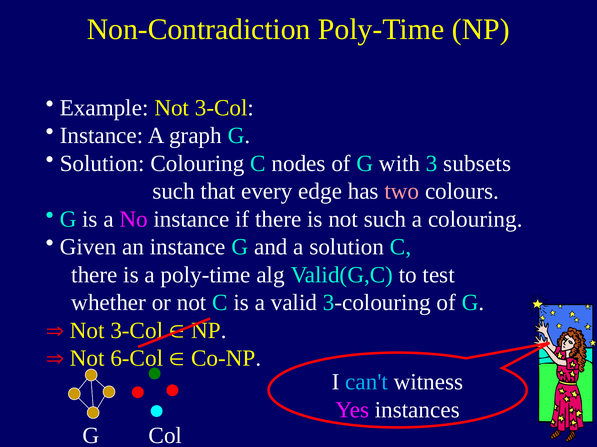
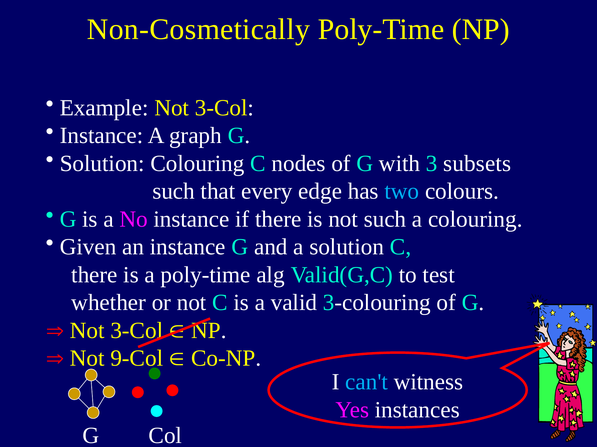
Non-Contradiction: Non-Contradiction -> Non-Cosmetically
two colour: pink -> light blue
6-Col: 6-Col -> 9-Col
